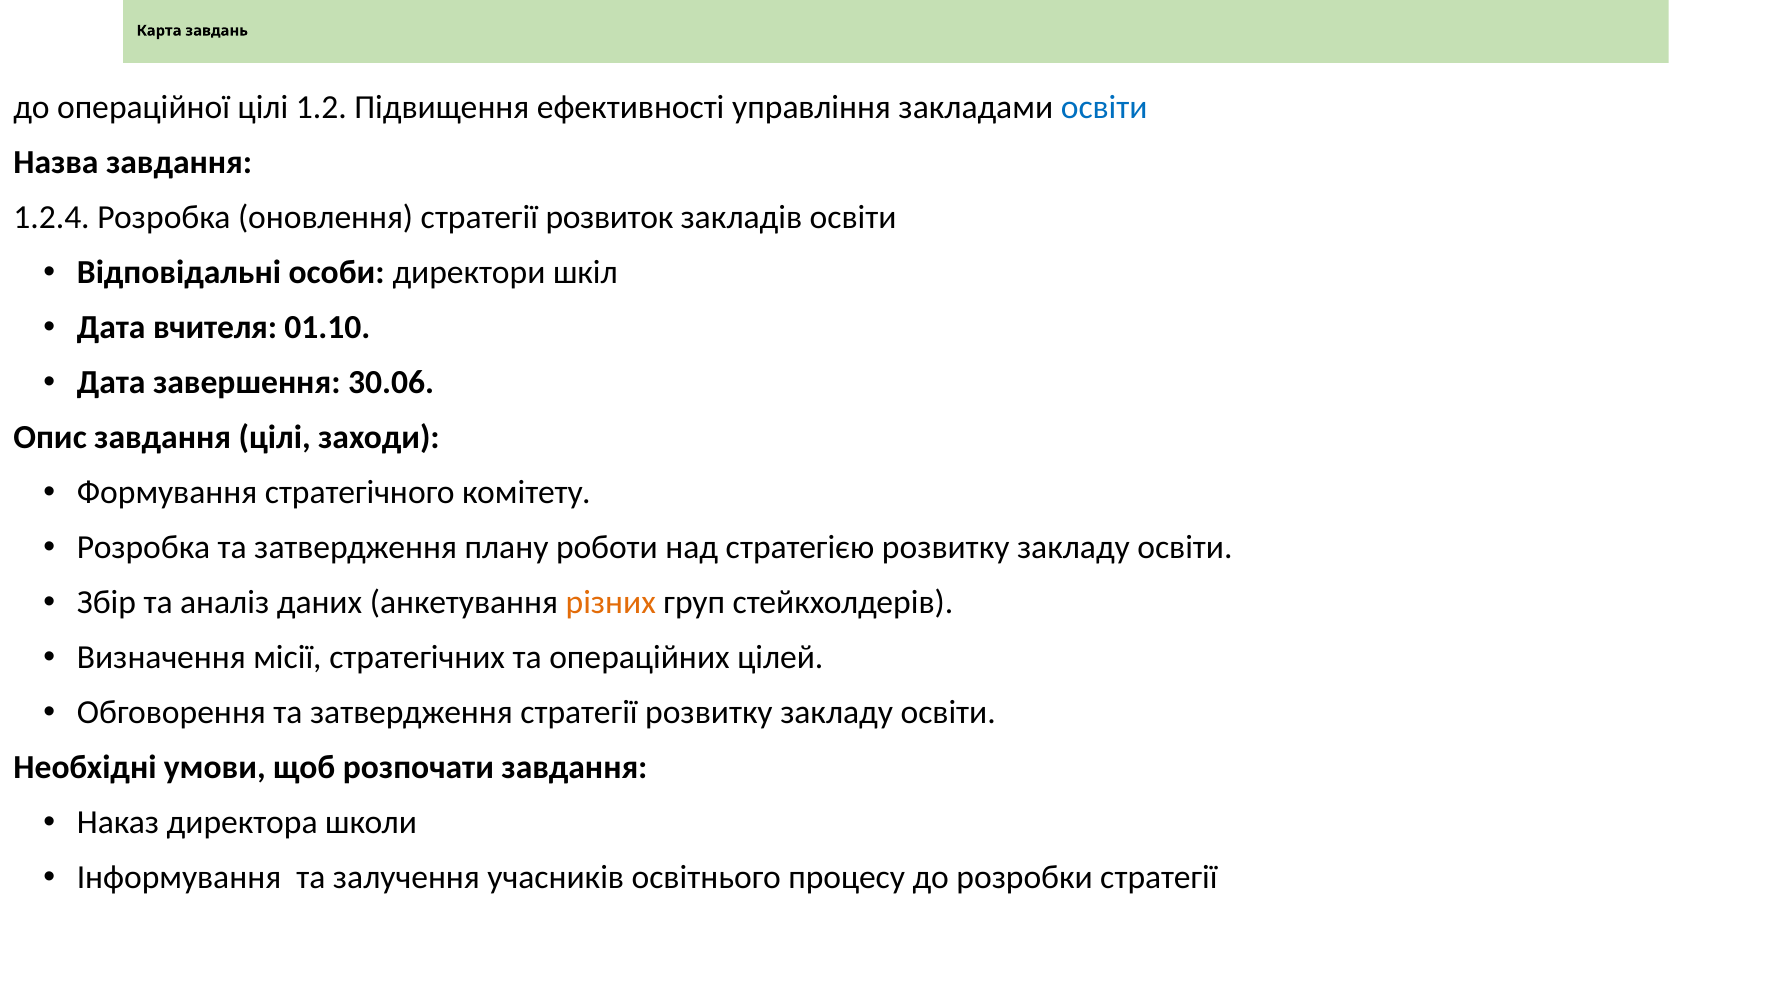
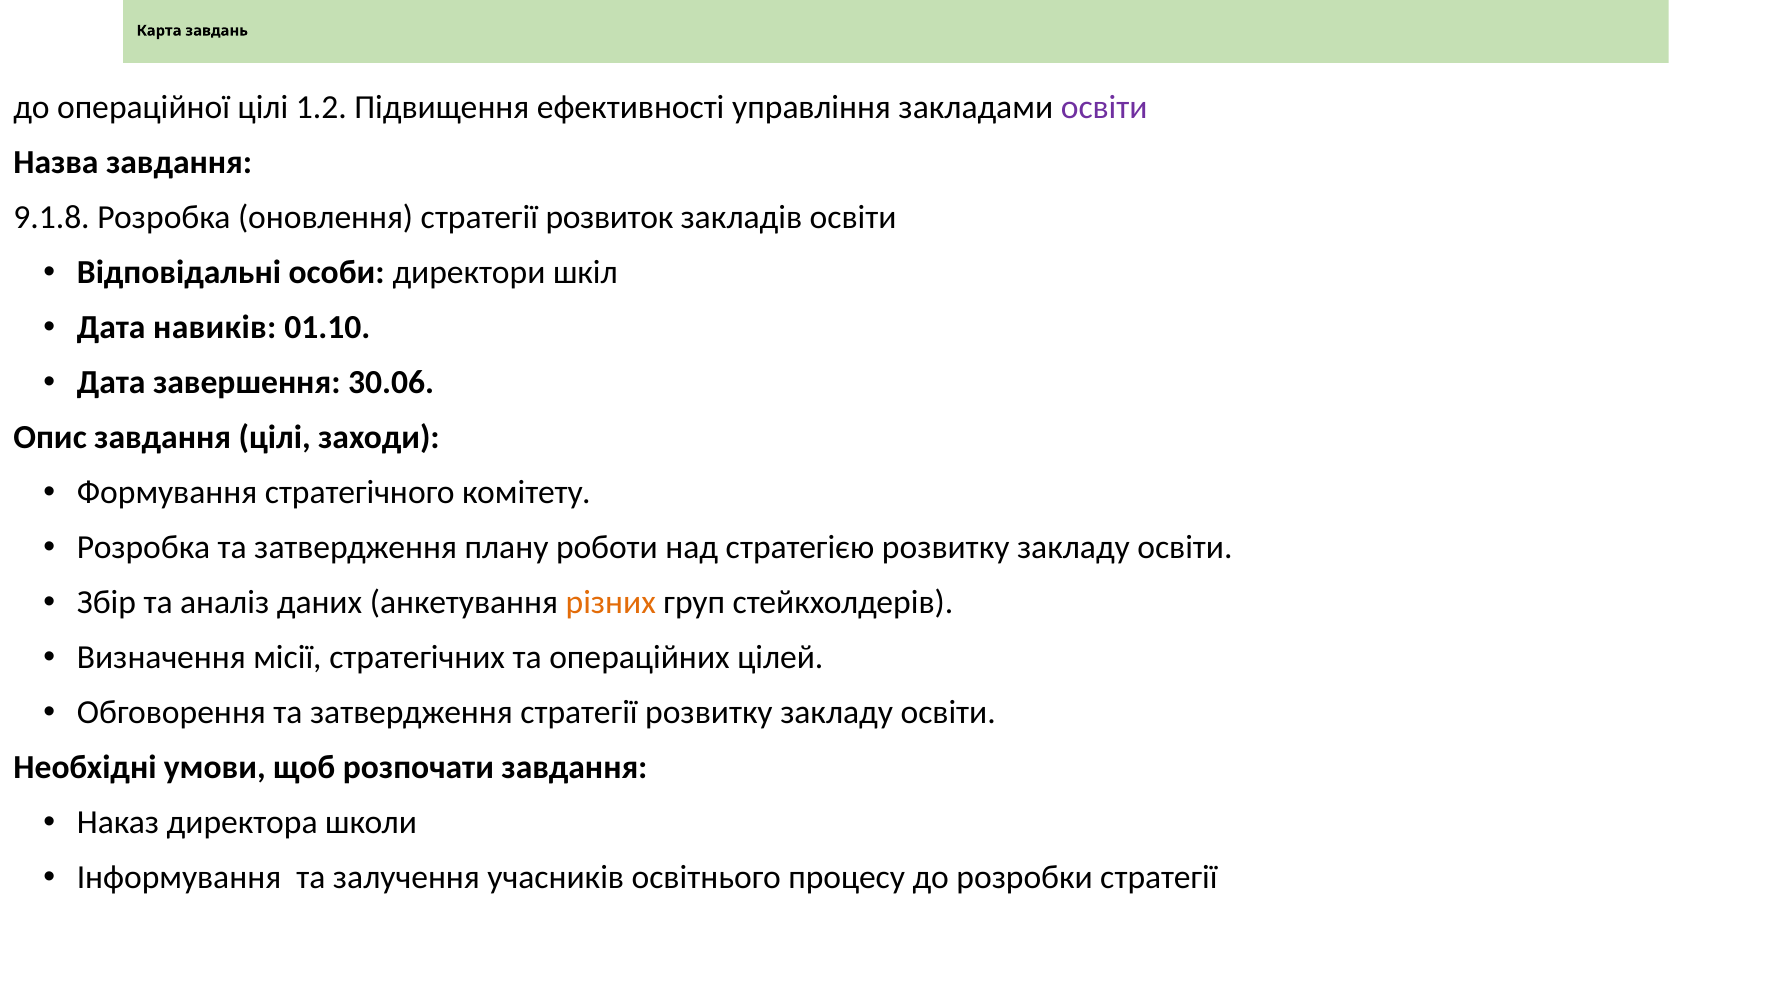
освіти at (1104, 108) colour: blue -> purple
1.2.4: 1.2.4 -> 9.1.8
вчителя: вчителя -> навиків
